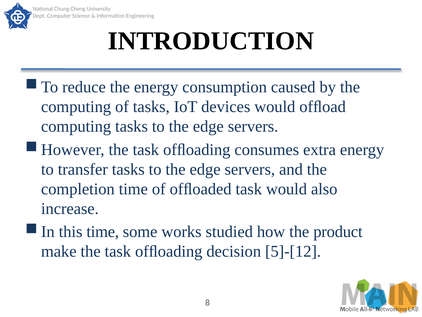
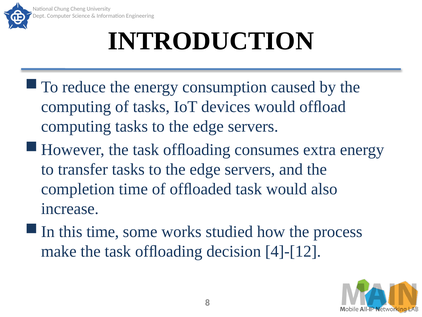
product: product -> process
5]-[12: 5]-[12 -> 4]-[12
